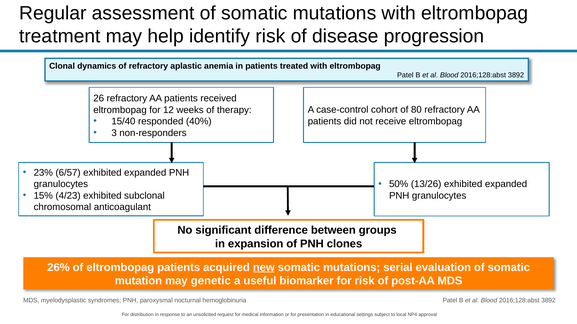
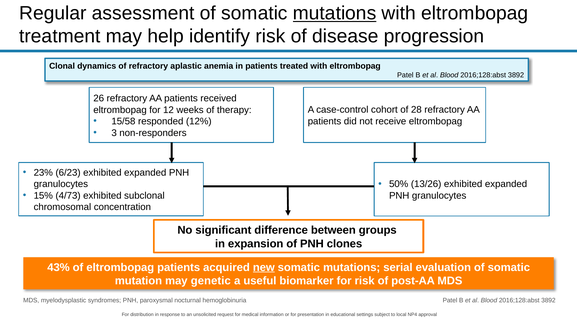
mutations at (335, 13) underline: none -> present
80: 80 -> 28
15/40: 15/40 -> 15/58
40%: 40% -> 12%
6/57: 6/57 -> 6/23
4/23: 4/23 -> 4/73
anticoagulant: anticoagulant -> concentration
26%: 26% -> 43%
